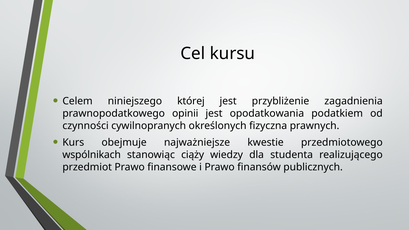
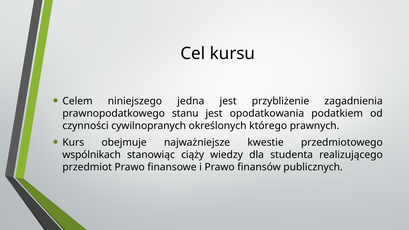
której: której -> jedna
opinii: opinii -> stanu
fizyczna: fizyczna -> którego
